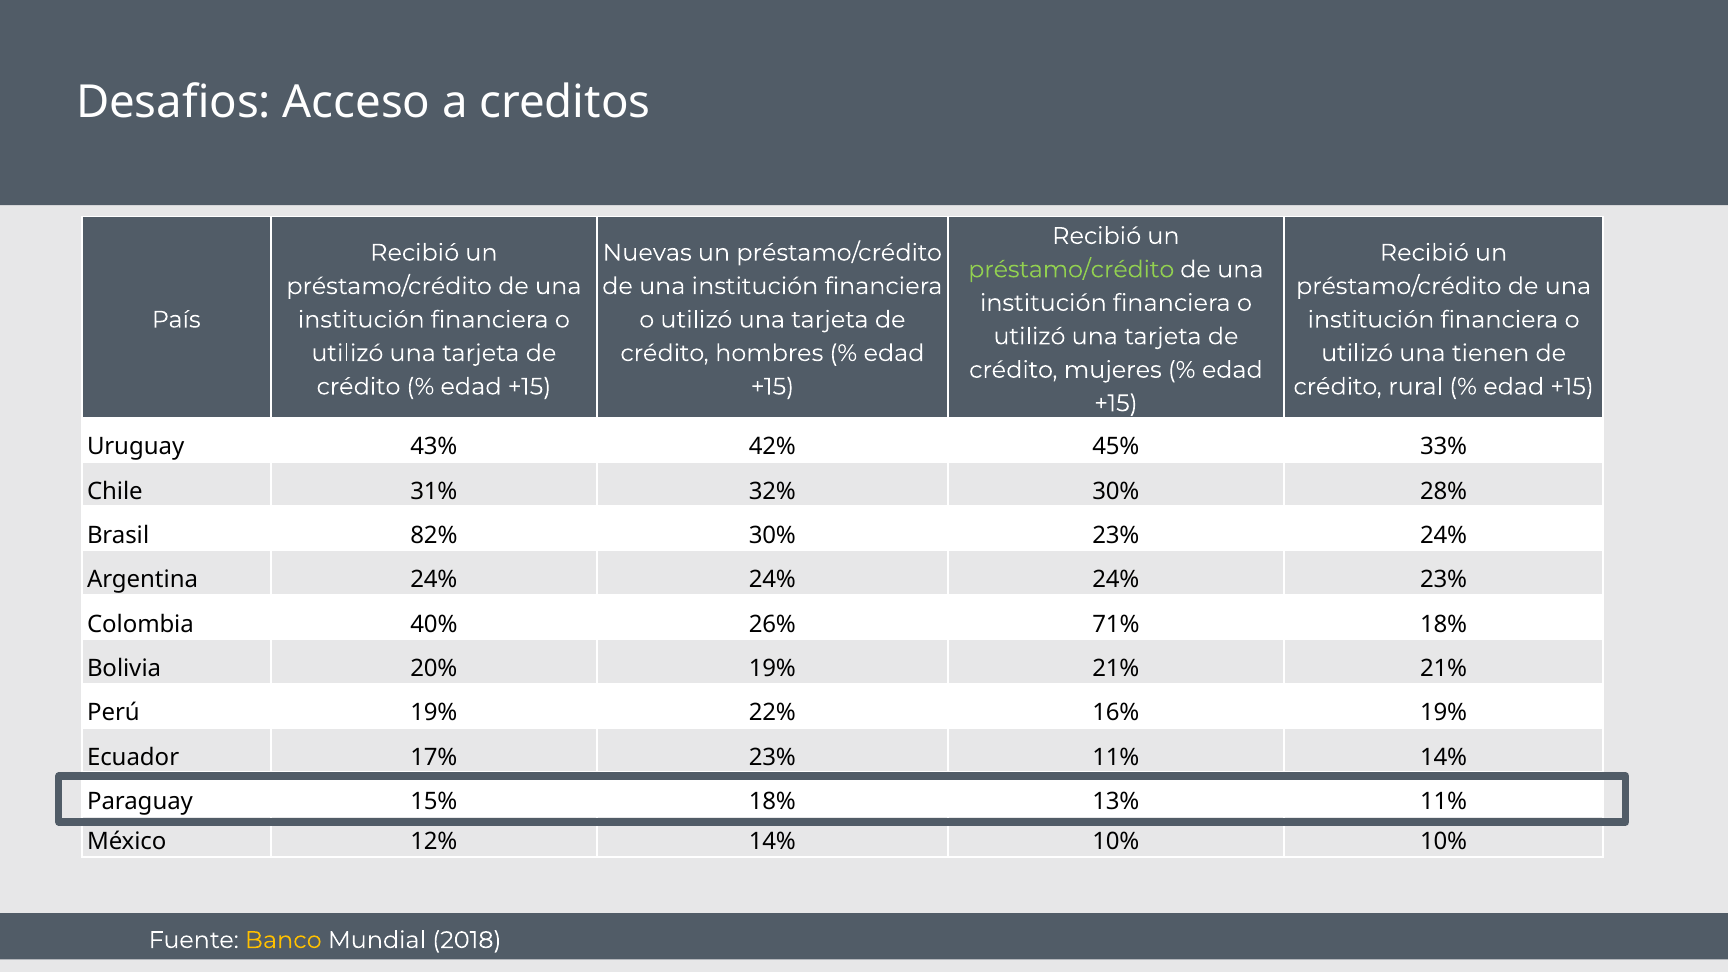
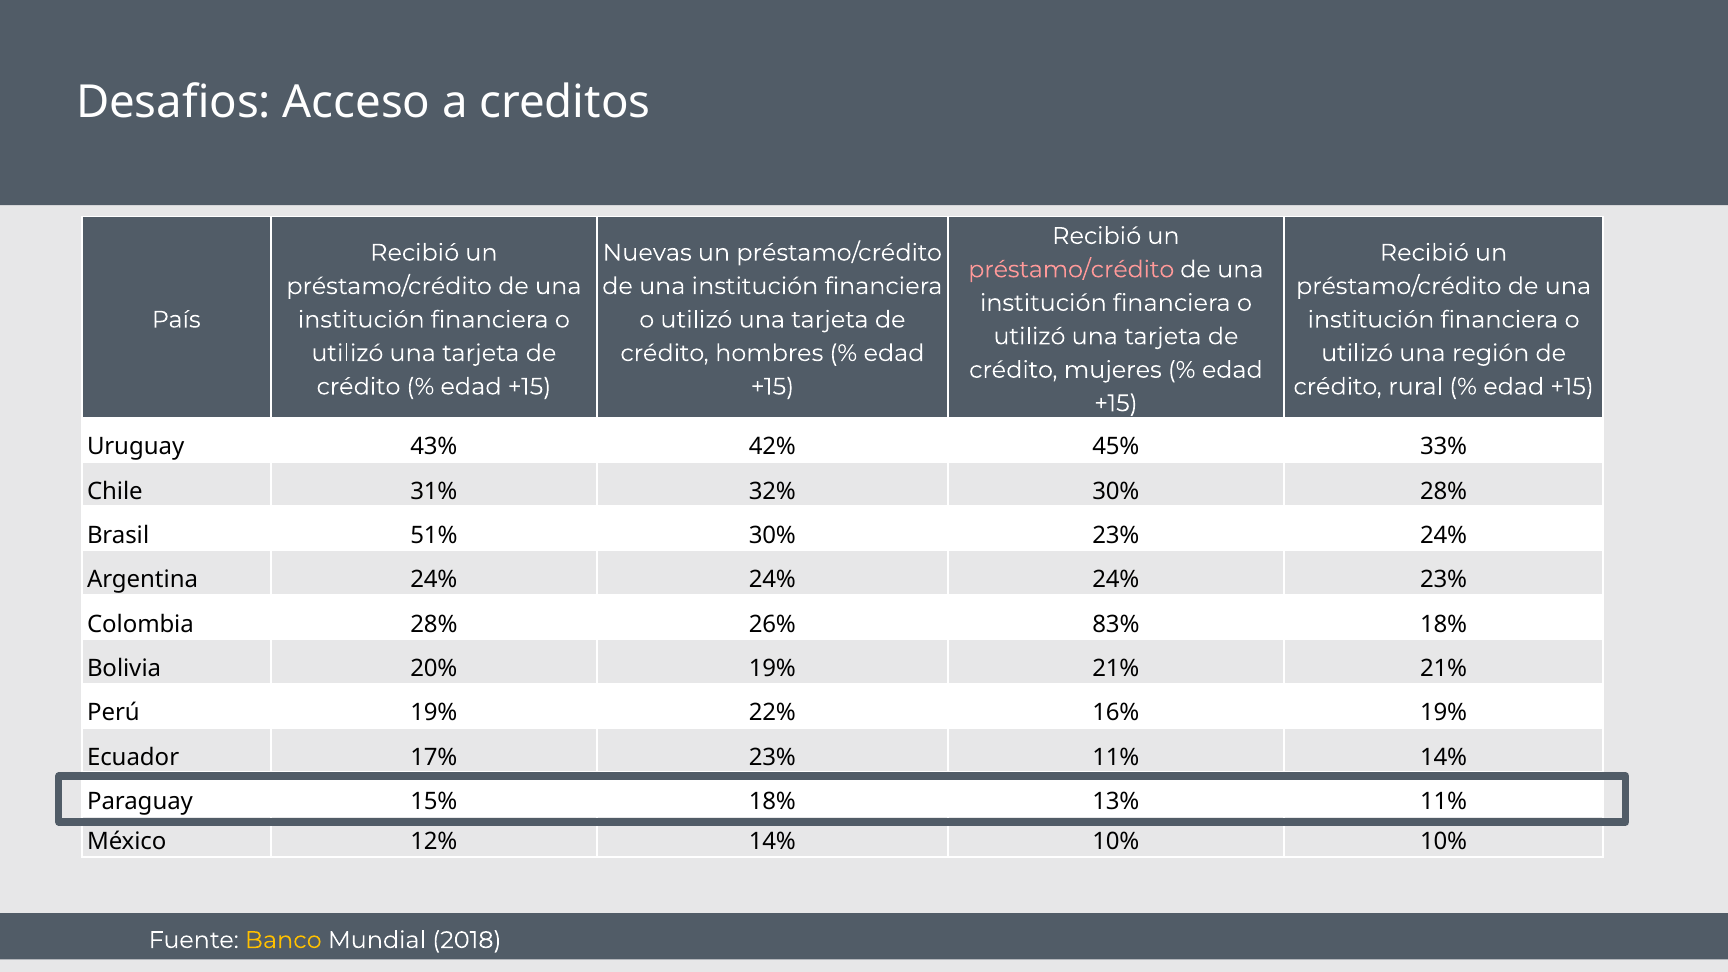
préstamo/crédito at (1071, 270) colour: light green -> pink
tienen: tienen -> región
82%: 82% -> 51%
Colombia 40%: 40% -> 28%
71%: 71% -> 83%
